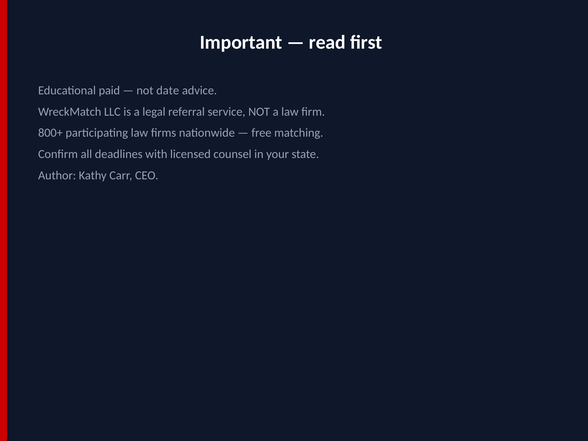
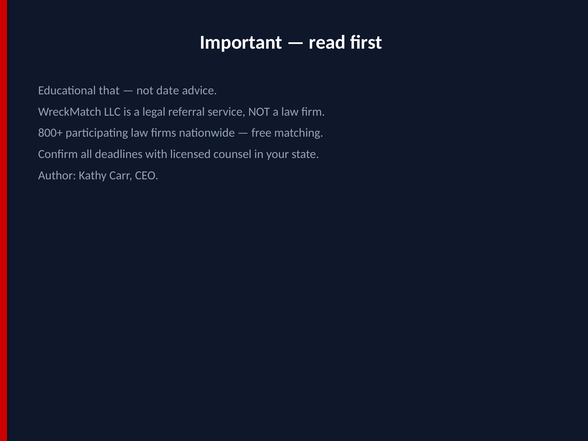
paid: paid -> that
